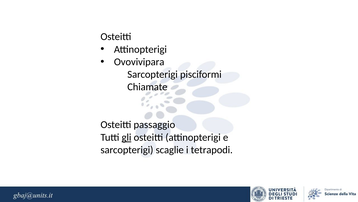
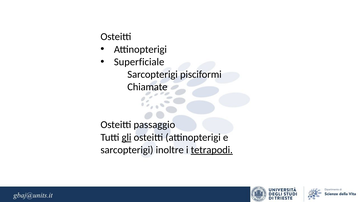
Ovovivipara: Ovovivipara -> Superficiale
scaglie: scaglie -> inoltre
tetrapodi underline: none -> present
